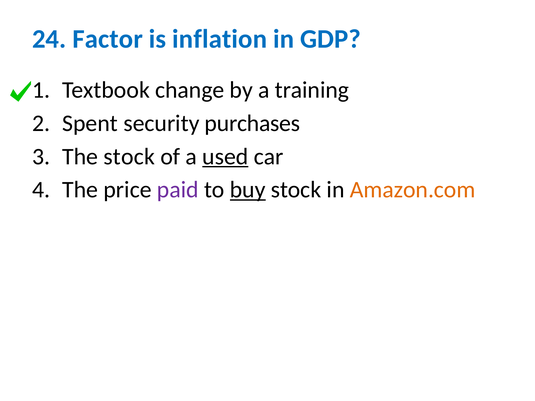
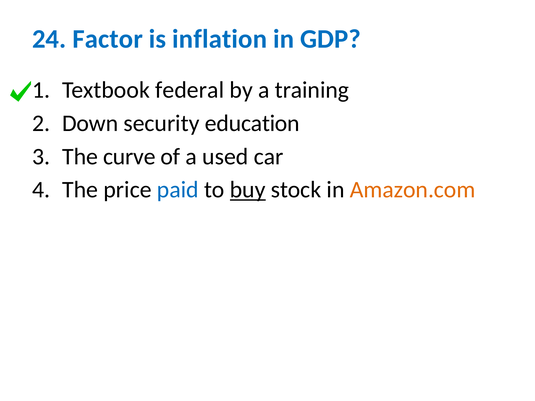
change: change -> federal
Spent: Spent -> Down
purchases: purchases -> education
The stock: stock -> curve
used underline: present -> none
paid colour: purple -> blue
